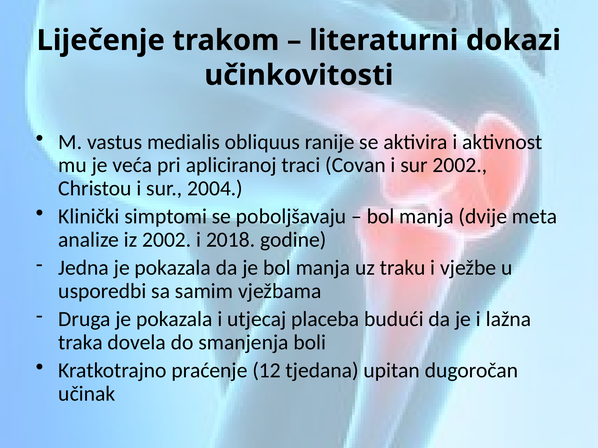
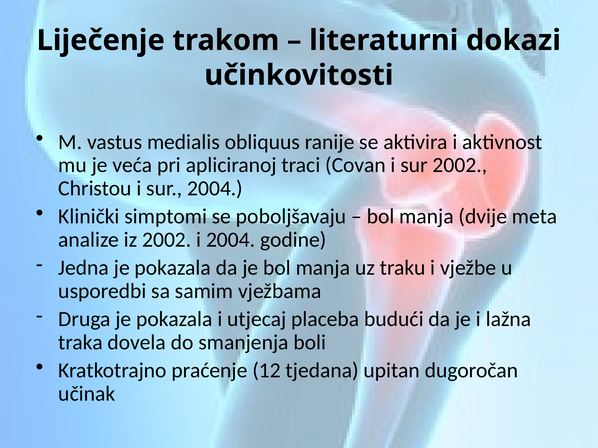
i 2018: 2018 -> 2004
